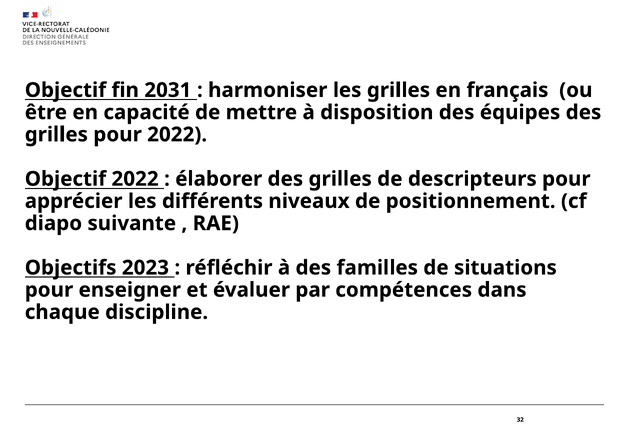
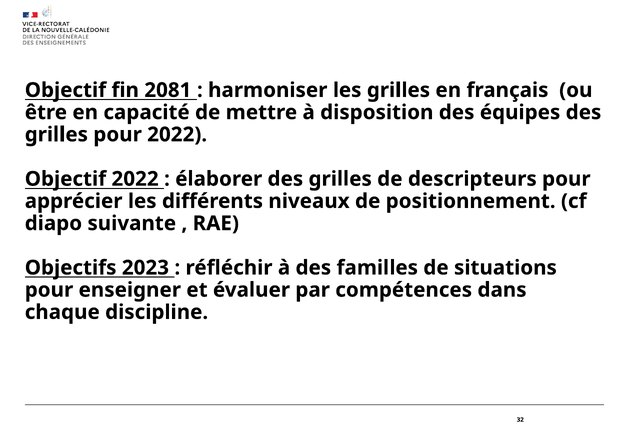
2031: 2031 -> 2081
